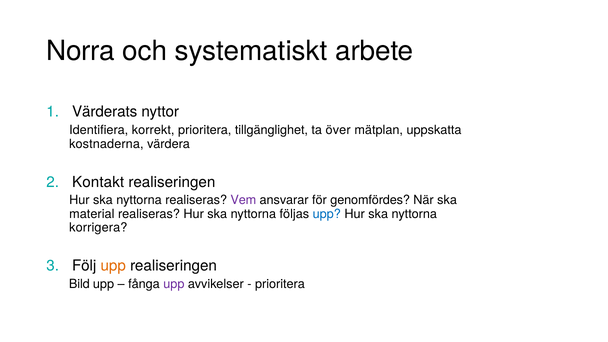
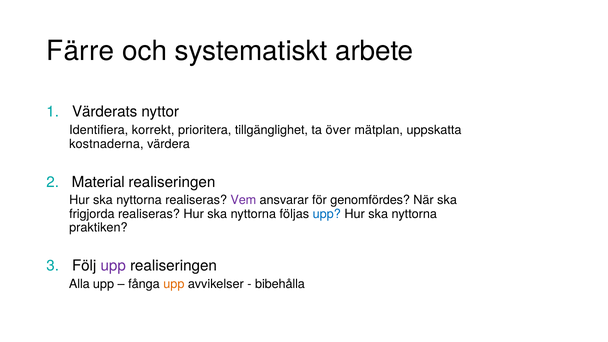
Norra: Norra -> Färre
Kontakt: Kontakt -> Material
material: material -> frigjorda
korrigera: korrigera -> praktiken
upp at (113, 266) colour: orange -> purple
Bild: Bild -> Alla
upp at (174, 284) colour: purple -> orange
prioritera at (280, 284): prioritera -> bibehålla
